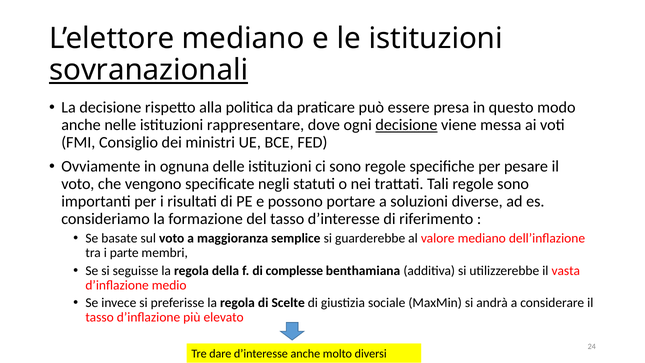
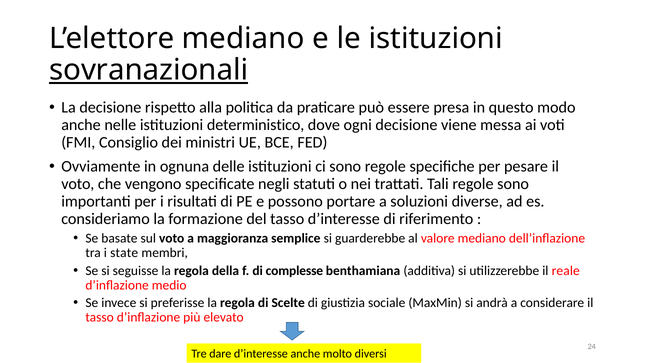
rappresentare: rappresentare -> deterministico
decisione at (406, 125) underline: present -> none
parte: parte -> state
vasta: vasta -> reale
